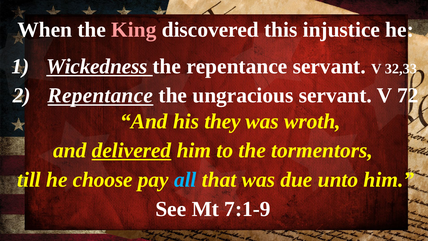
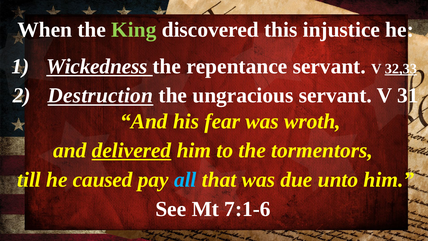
King colour: pink -> light green
32,33 underline: none -> present
Repentance at (100, 95): Repentance -> Destruction
72: 72 -> 31
they: they -> fear
choose: choose -> caused
7:1-9: 7:1-9 -> 7:1-6
